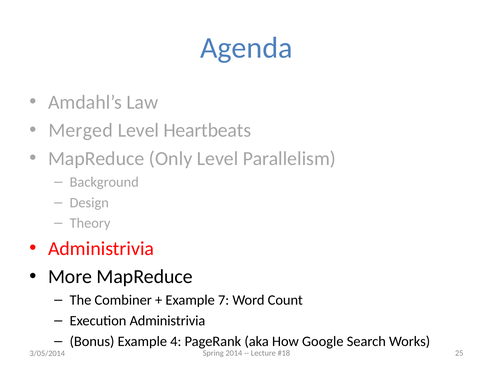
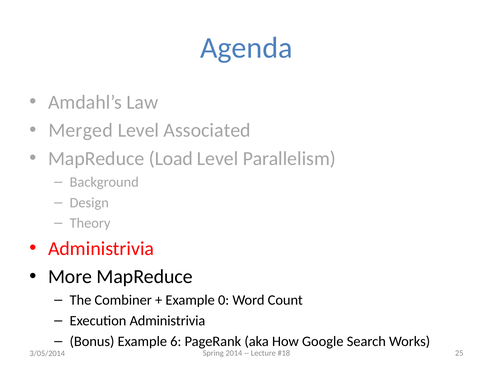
Heartbeats: Heartbeats -> Associated
Only: Only -> Load
7: 7 -> 0
4: 4 -> 6
